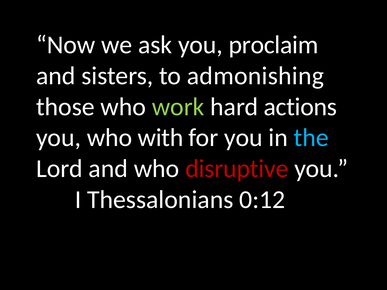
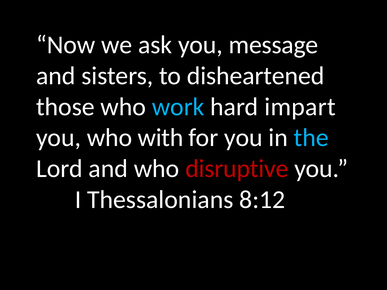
proclaim: proclaim -> message
admonishing: admonishing -> disheartened
work colour: light green -> light blue
actions: actions -> impart
0:12: 0:12 -> 8:12
